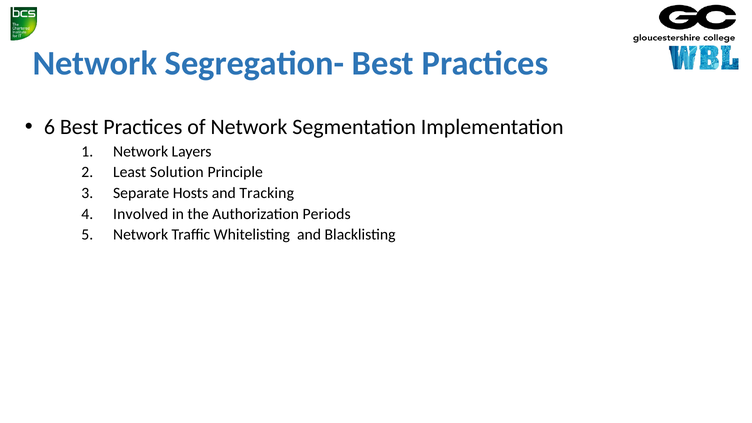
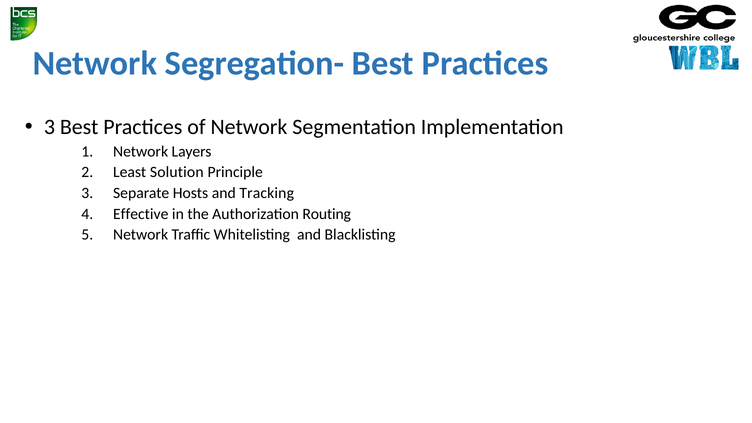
6 at (49, 127): 6 -> 3
Involved: Involved -> Effective
Periods: Periods -> Routing
